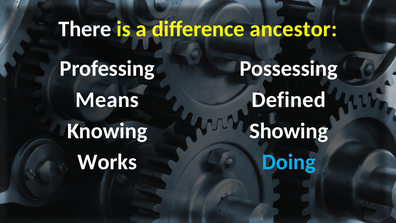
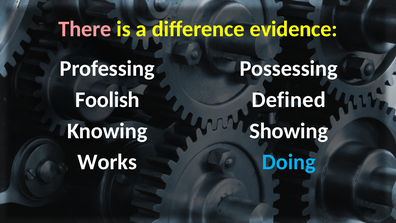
There colour: white -> pink
ancestor: ancestor -> evidence
Means: Means -> Foolish
